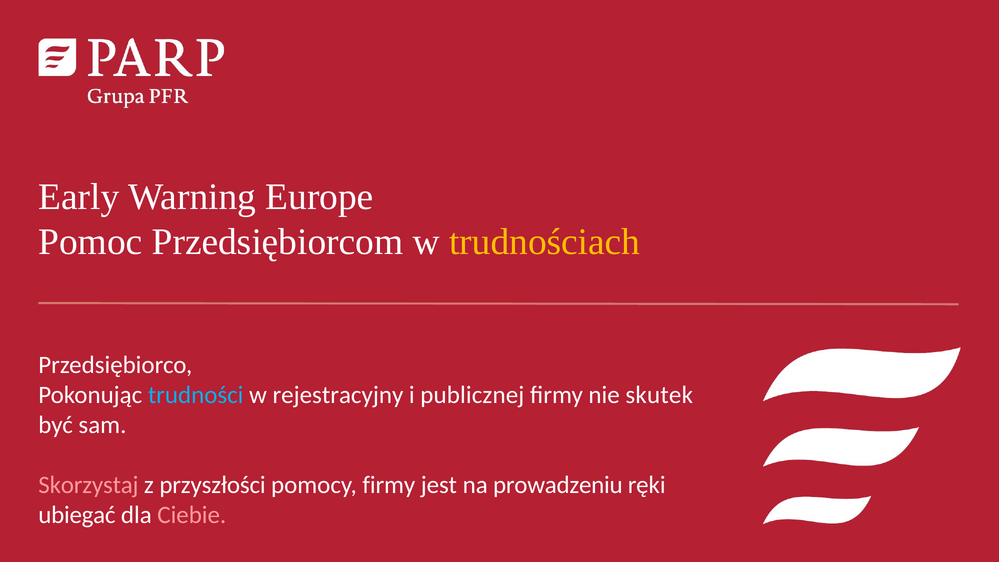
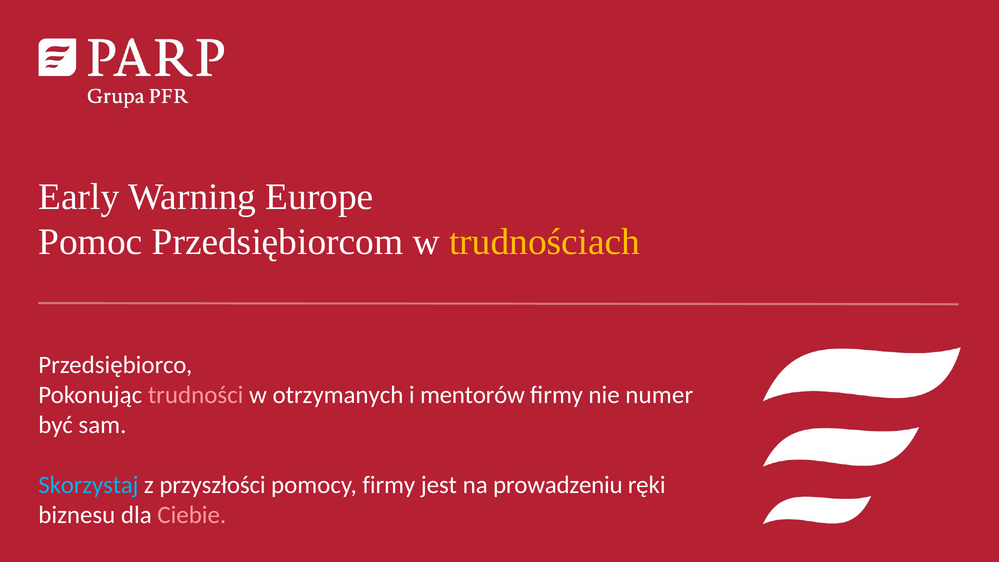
trudności colour: light blue -> pink
rejestracyjny: rejestracyjny -> otrzymanych
publicznej: publicznej -> mentorów
skutek: skutek -> numer
Skorzystaj colour: pink -> light blue
ubiegać: ubiegać -> biznesu
